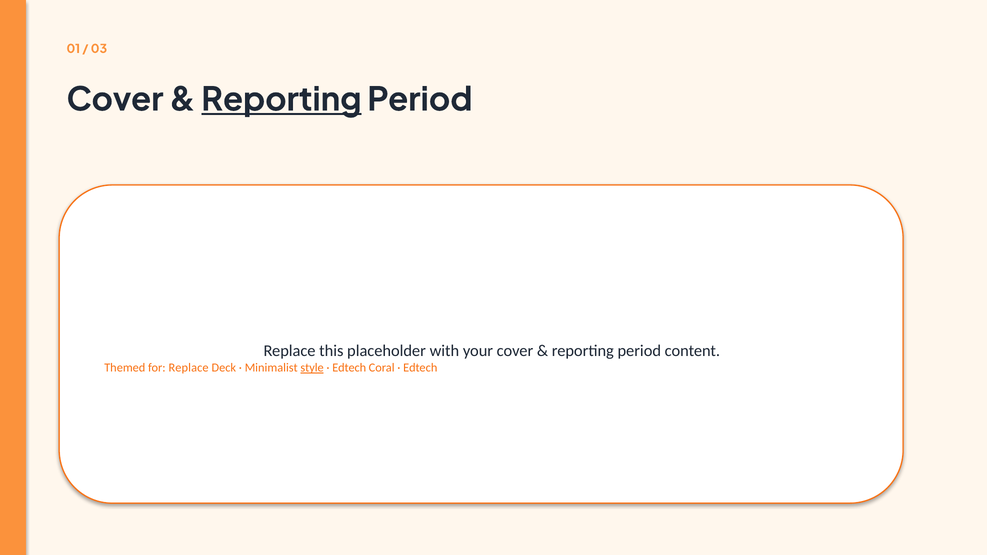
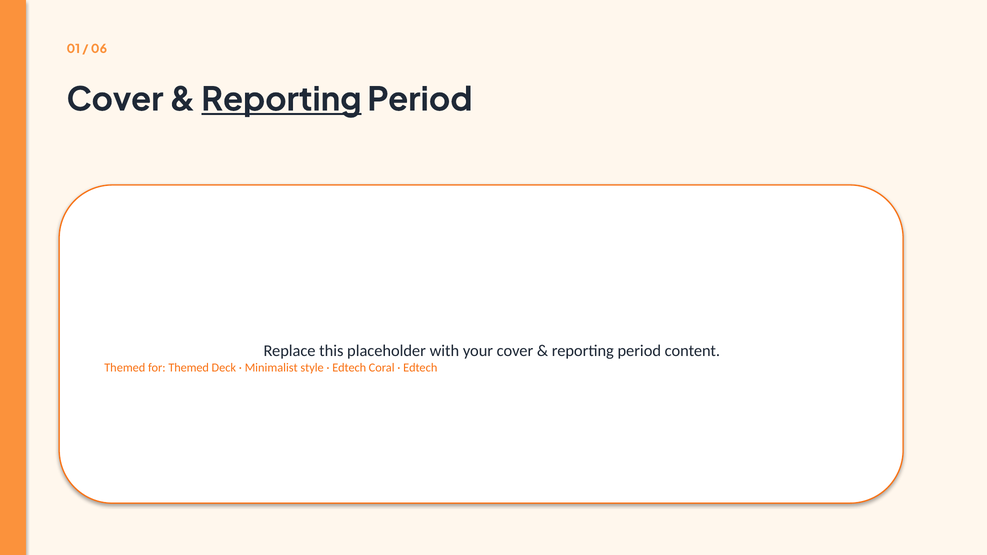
03: 03 -> 06
for Replace: Replace -> Themed
style underline: present -> none
